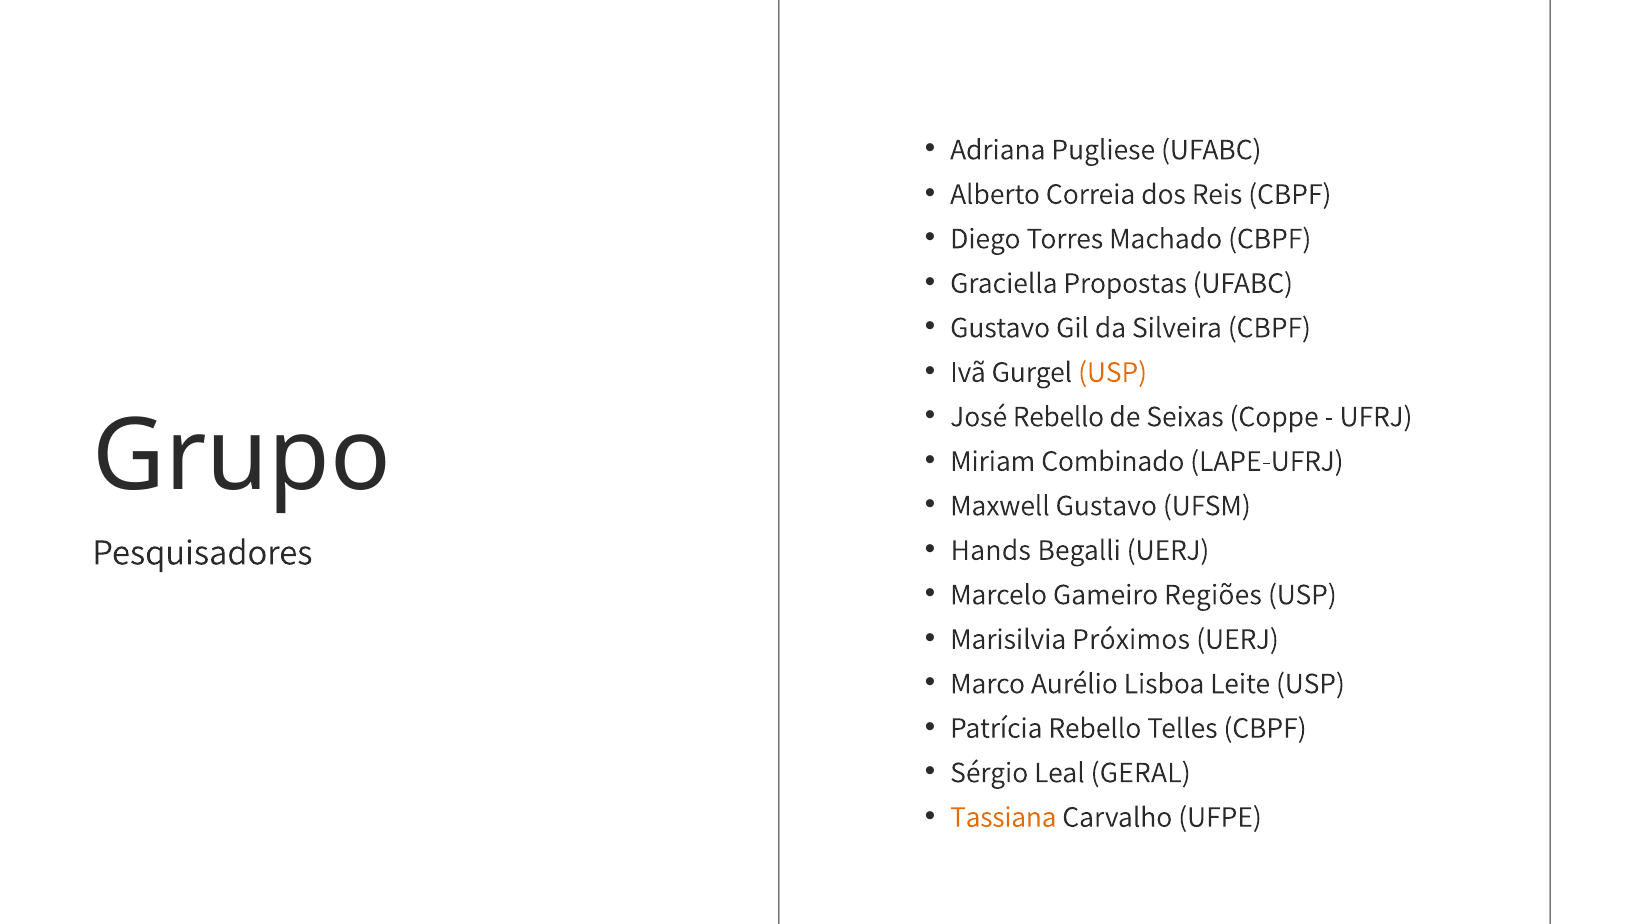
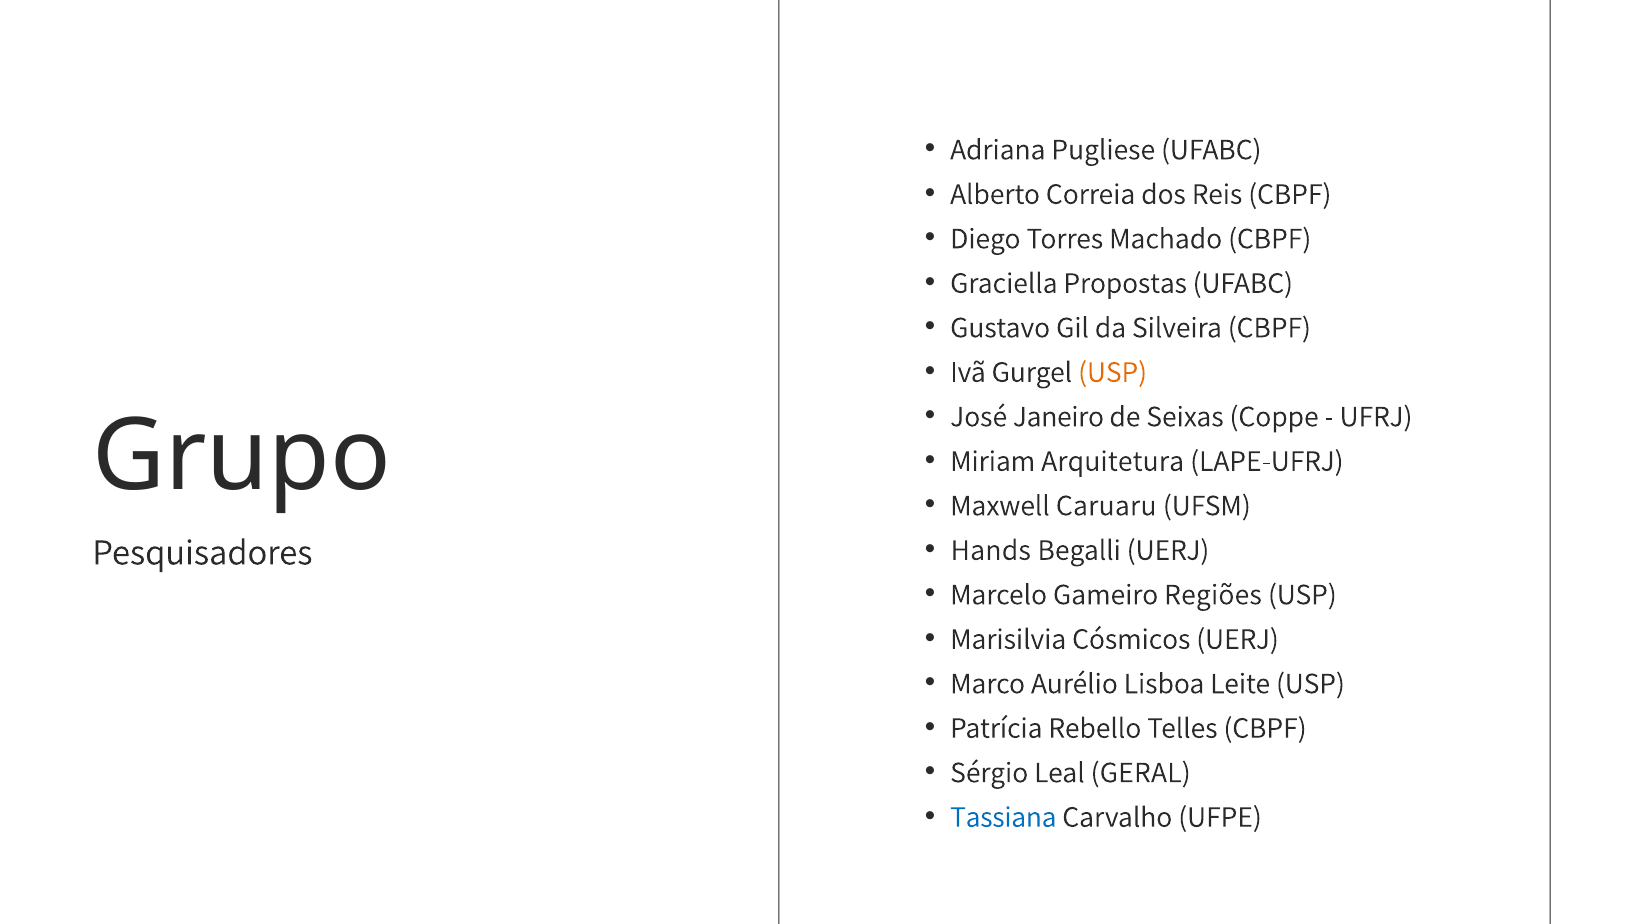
José Rebello: Rebello -> Janeiro
Combinado: Combinado -> Arquitetura
Maxwell Gustavo: Gustavo -> Caruaru
Próximos: Próximos -> Cósmicos
Tassiana colour: orange -> blue
